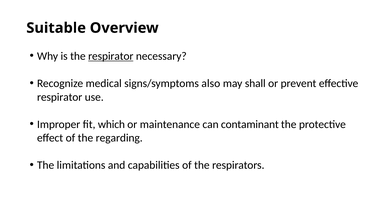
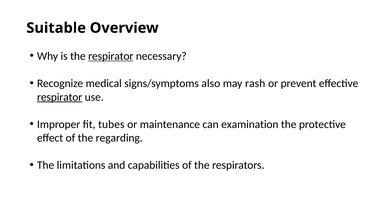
shall: shall -> rash
respirator at (60, 97) underline: none -> present
which: which -> tubes
contaminant: contaminant -> examination
